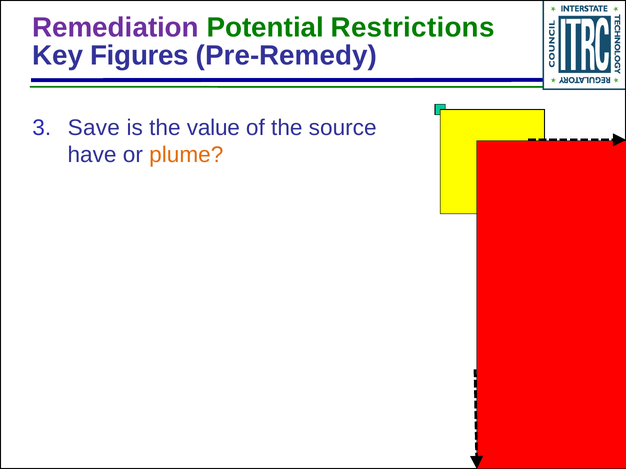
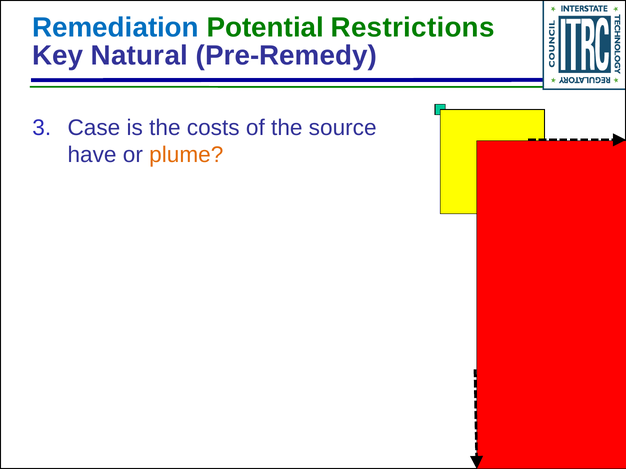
Remediation colour: purple -> blue
Figures: Figures -> Natural
Save: Save -> Case
value: value -> costs
